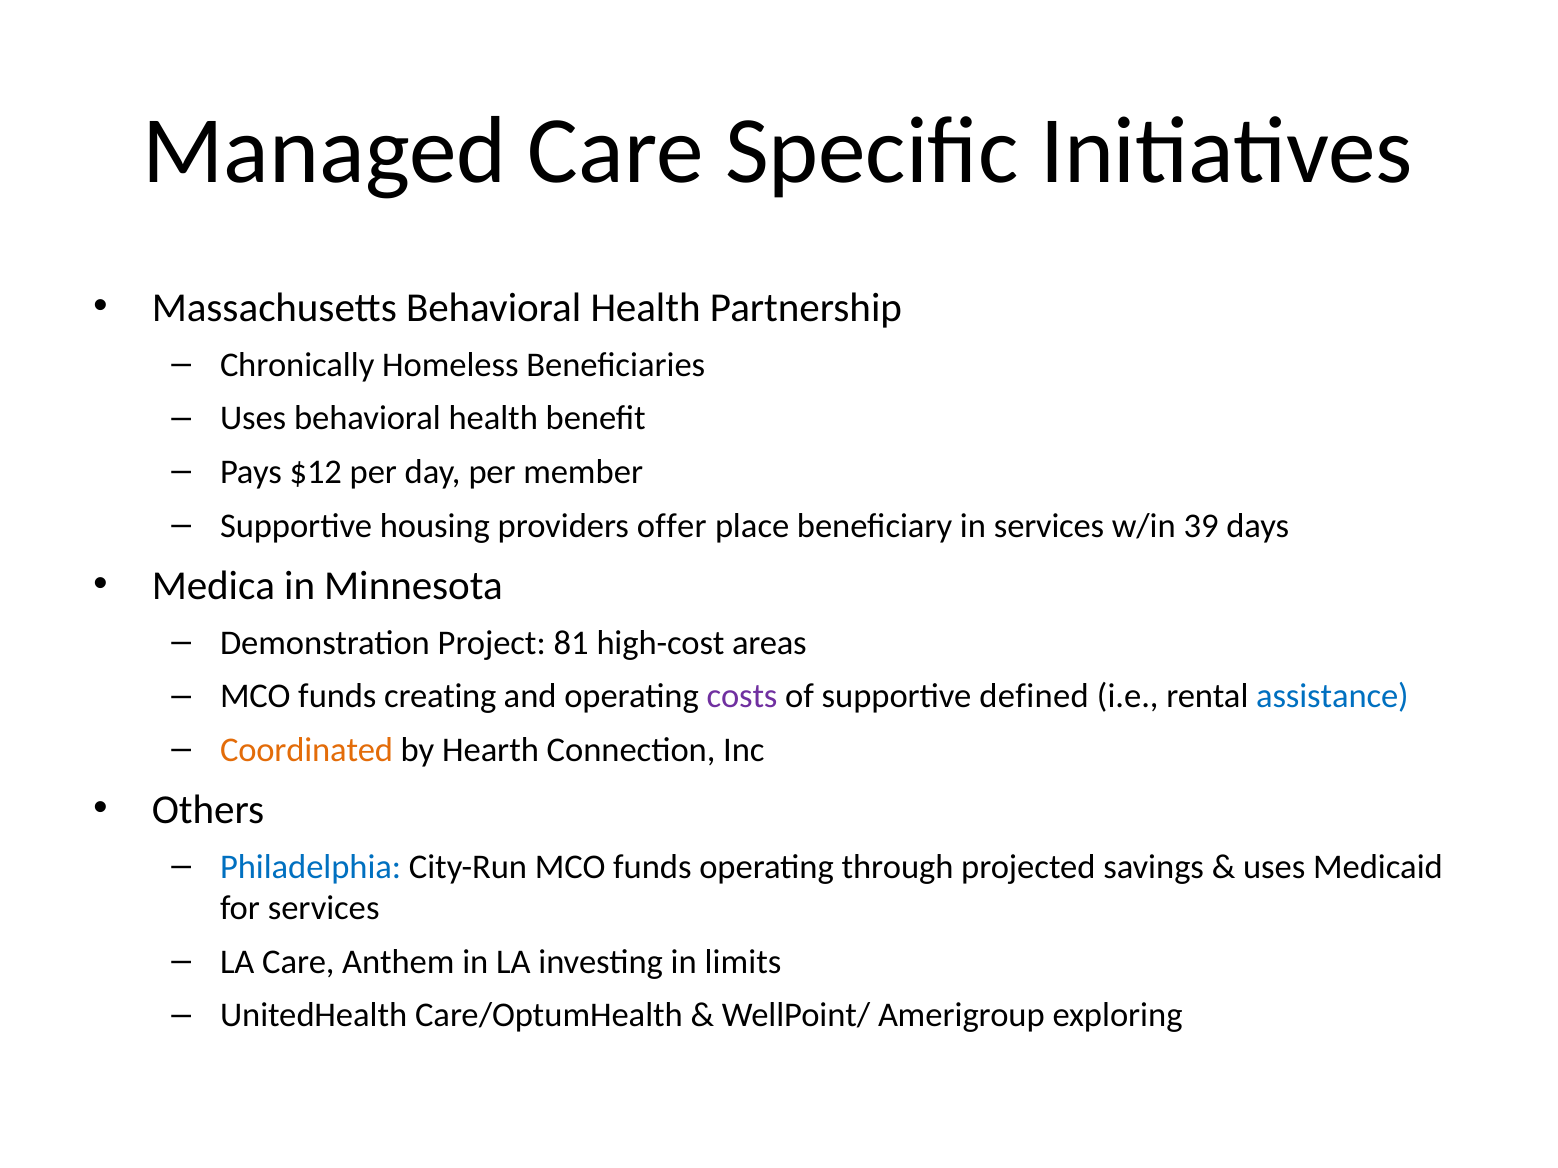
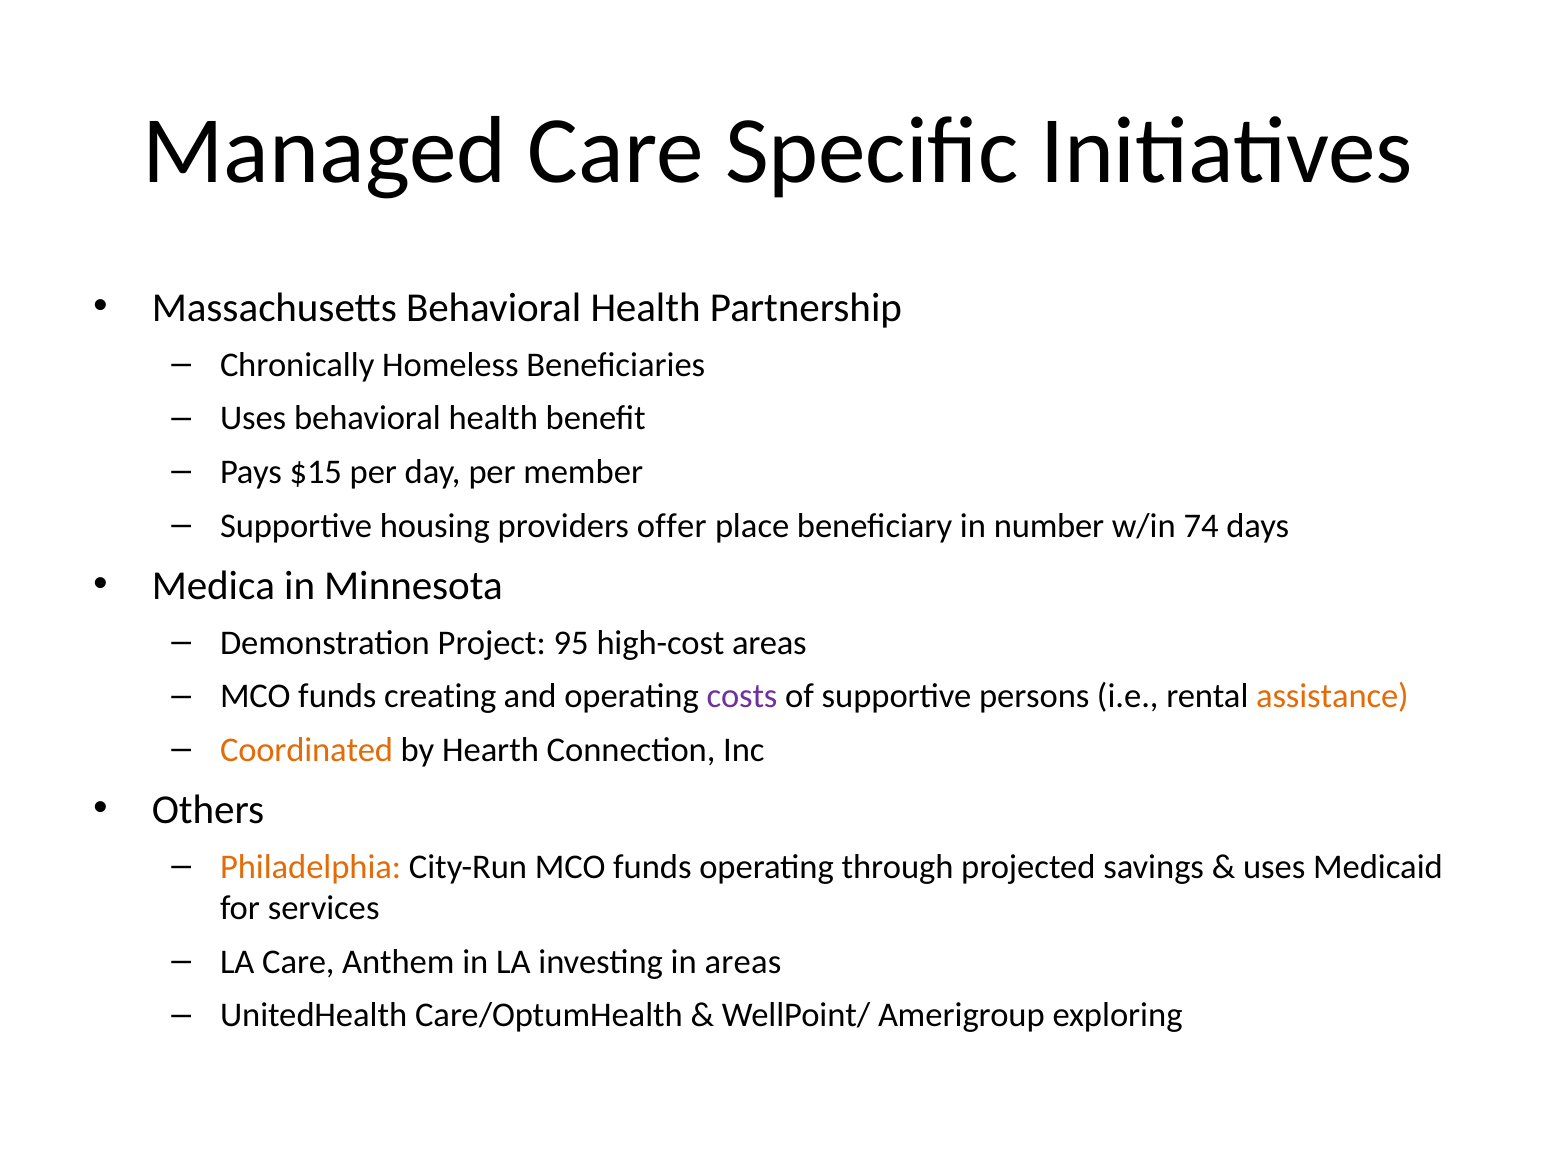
$12: $12 -> $15
in services: services -> number
39: 39 -> 74
81: 81 -> 95
defined: defined -> persons
assistance colour: blue -> orange
Philadelphia colour: blue -> orange
in limits: limits -> areas
